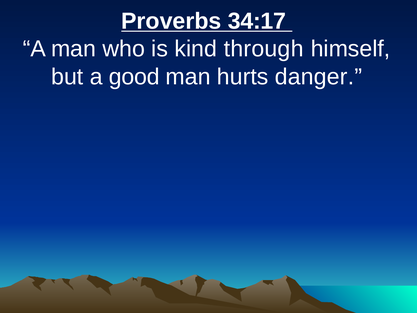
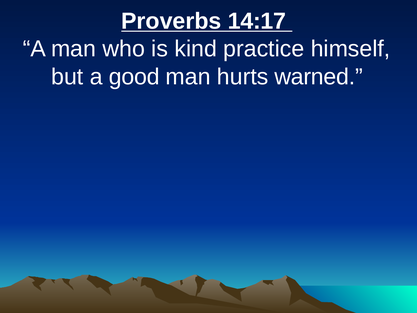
34:17: 34:17 -> 14:17
through: through -> practice
danger: danger -> warned
